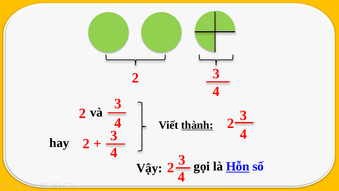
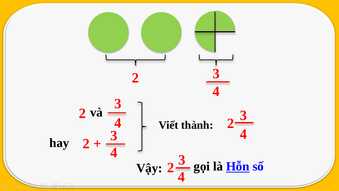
thành underline: present -> none
